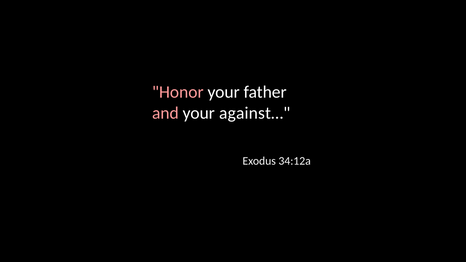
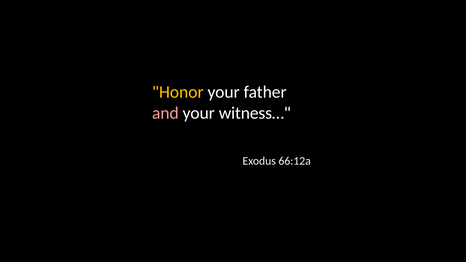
Honor colour: pink -> yellow
against…: against… -> witness…
34:12a: 34:12a -> 66:12a
